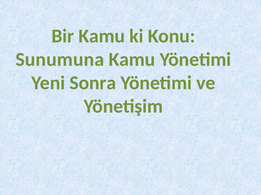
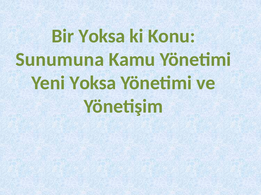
Bir Kamu: Kamu -> Yoksa
Yeni Sonra: Sonra -> Yoksa
